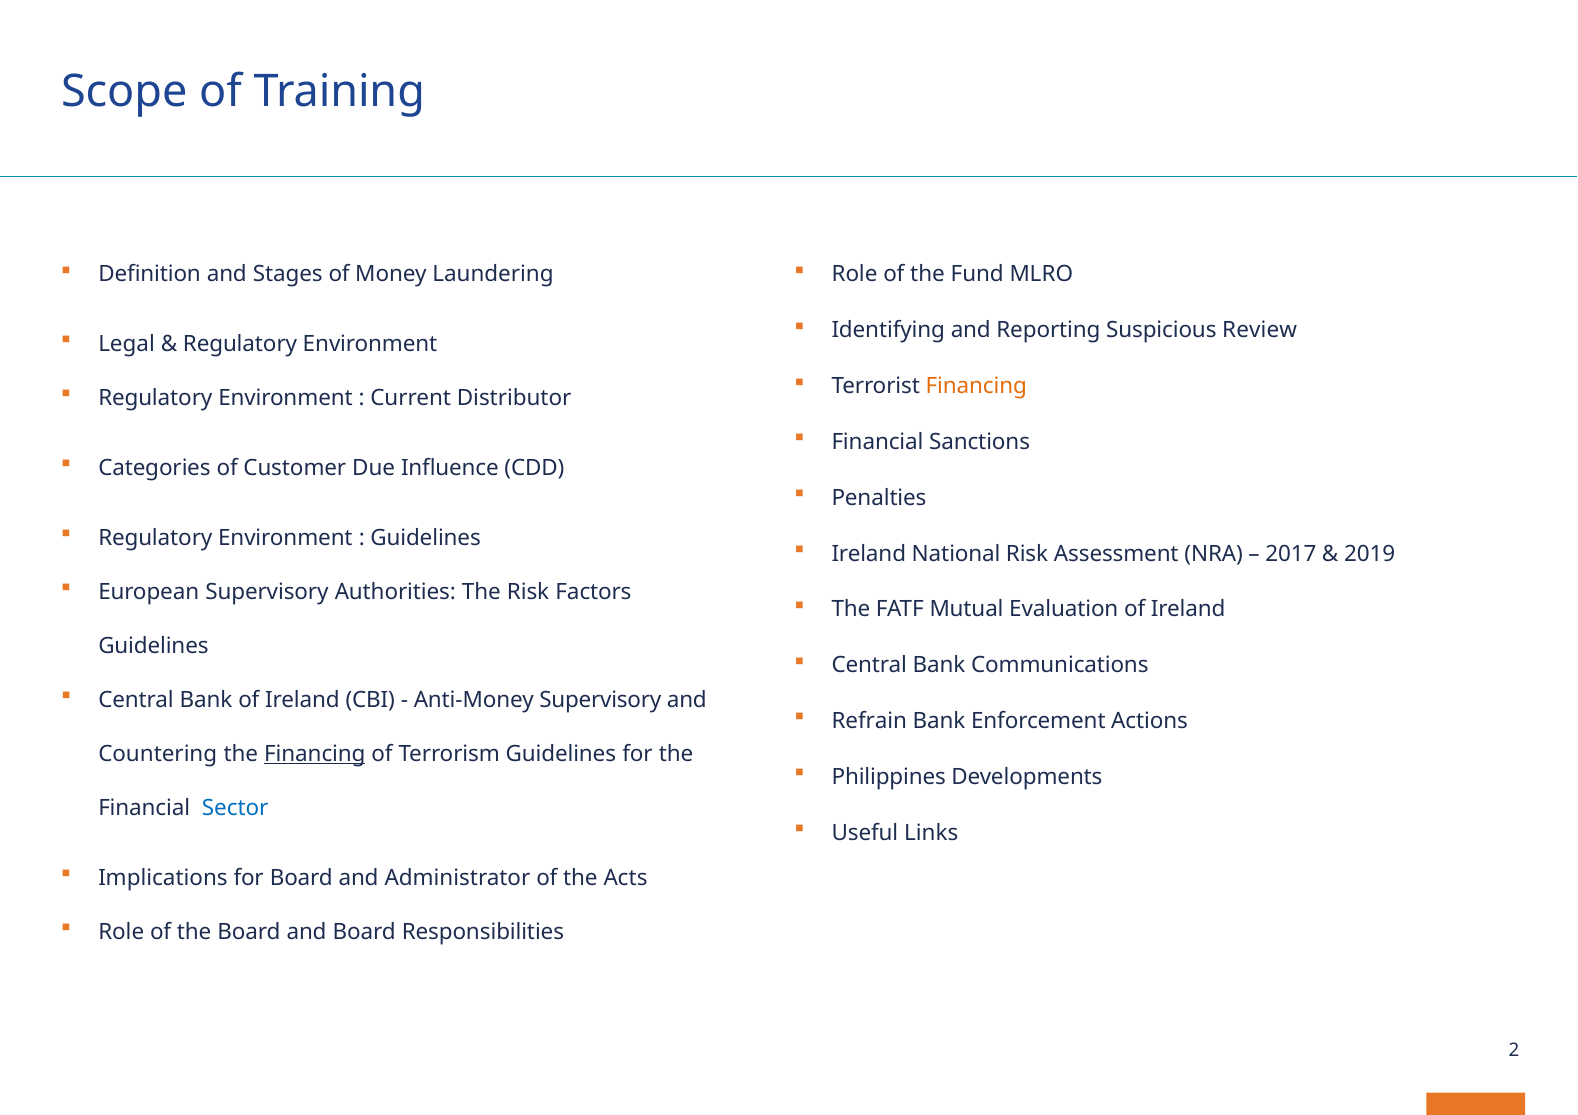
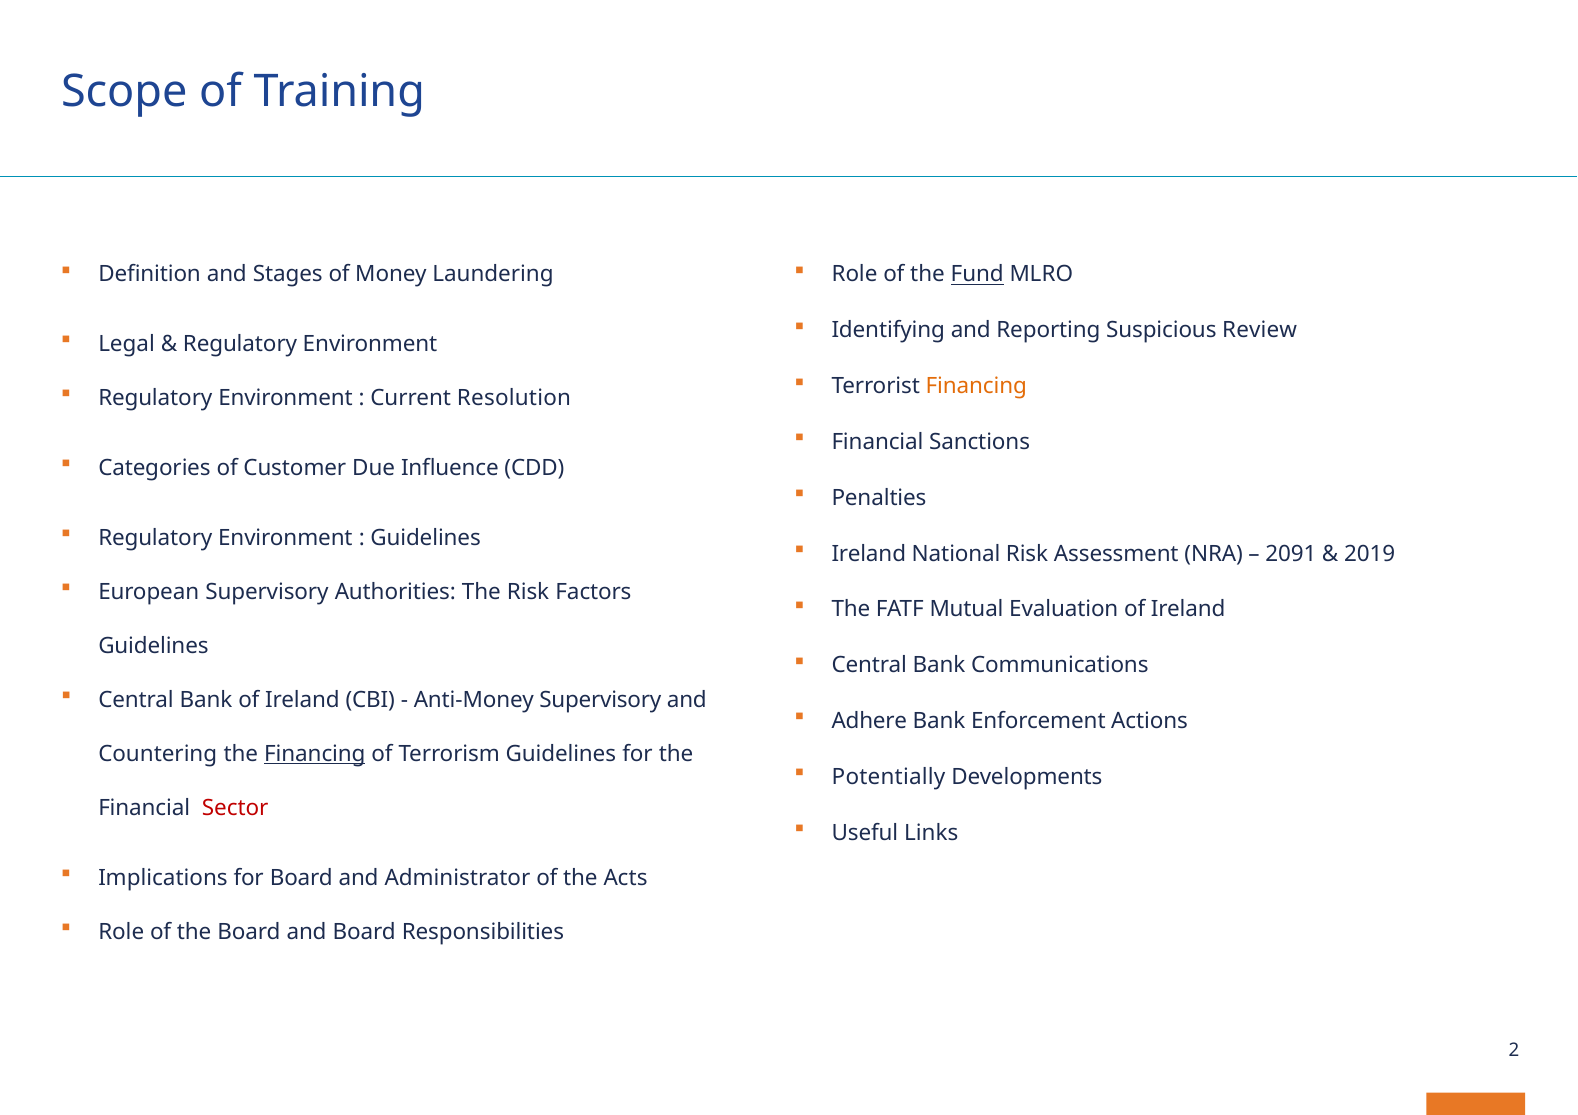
Fund underline: none -> present
Distributor: Distributor -> Resolution
2017: 2017 -> 2091
Refrain: Refrain -> Adhere
Philippines: Philippines -> Potentially
Sector colour: blue -> red
